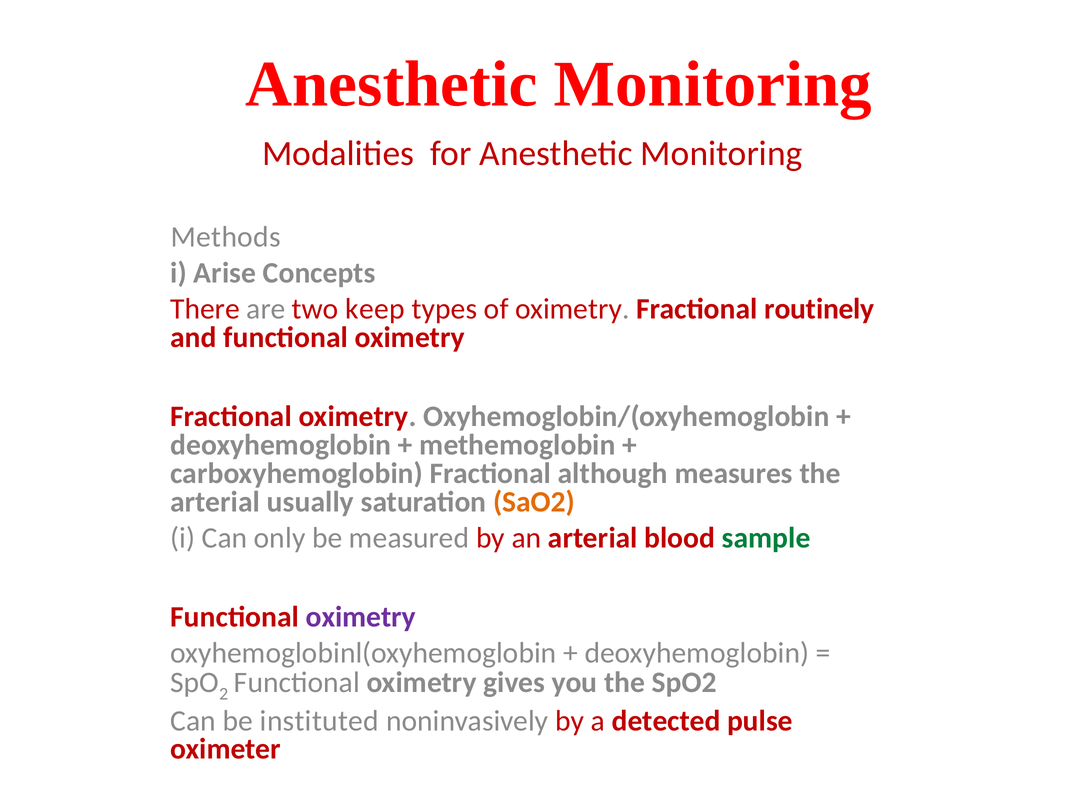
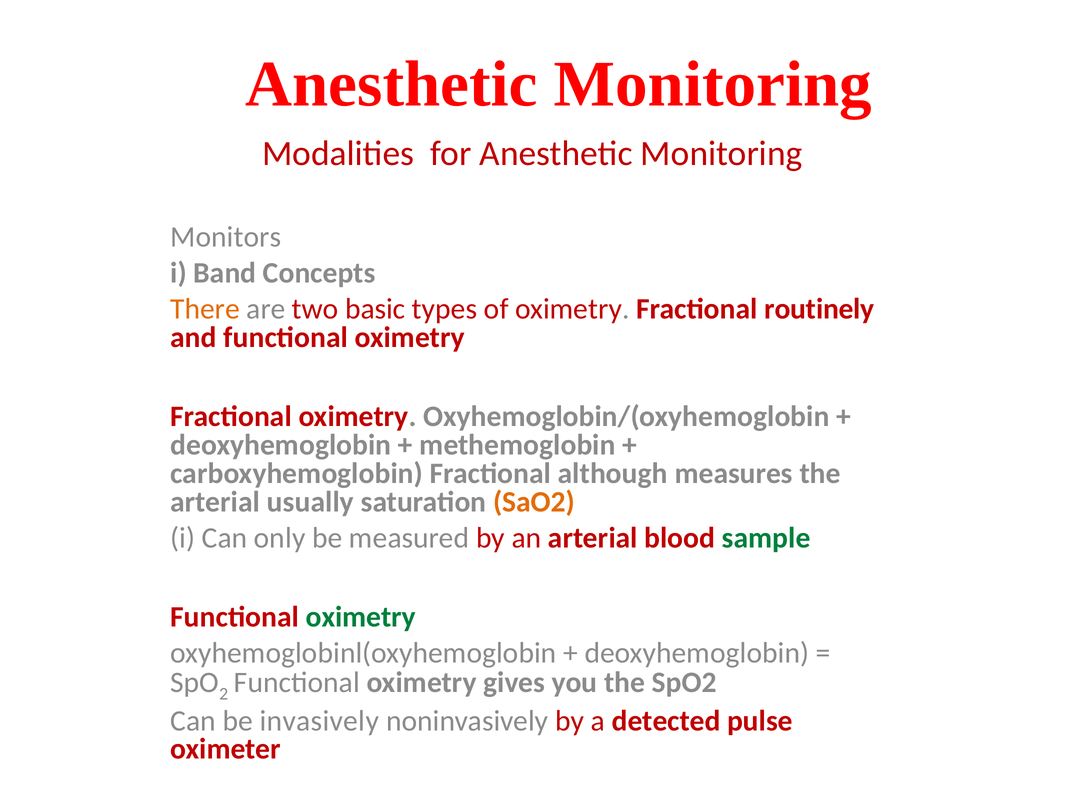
Methods: Methods -> Monitors
Arise: Arise -> Band
There colour: red -> orange
keep: keep -> basic
oximetry at (361, 617) colour: purple -> green
instituted: instituted -> invasively
